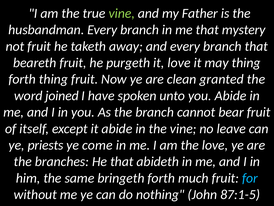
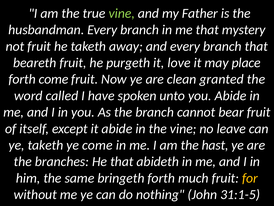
may thing: thing -> place
forth thing: thing -> come
joined: joined -> called
ye priests: priests -> taketh
the love: love -> hast
for colour: light blue -> yellow
87:1-5: 87:1-5 -> 31:1-5
